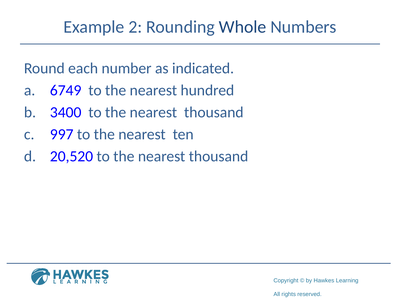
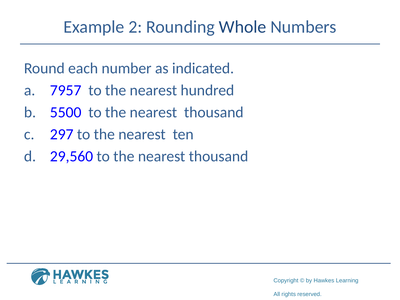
6749: 6749 -> 7957
3400: 3400 -> 5500
997: 997 -> 297
20,520: 20,520 -> 29,560
